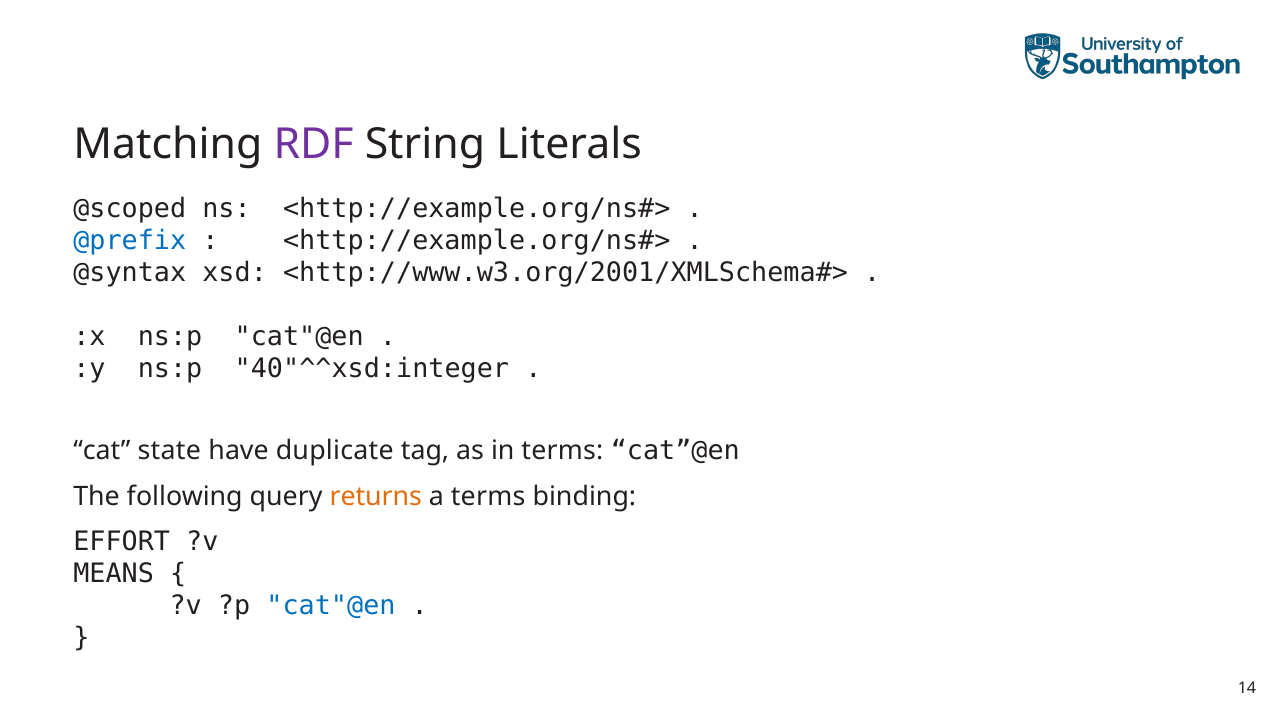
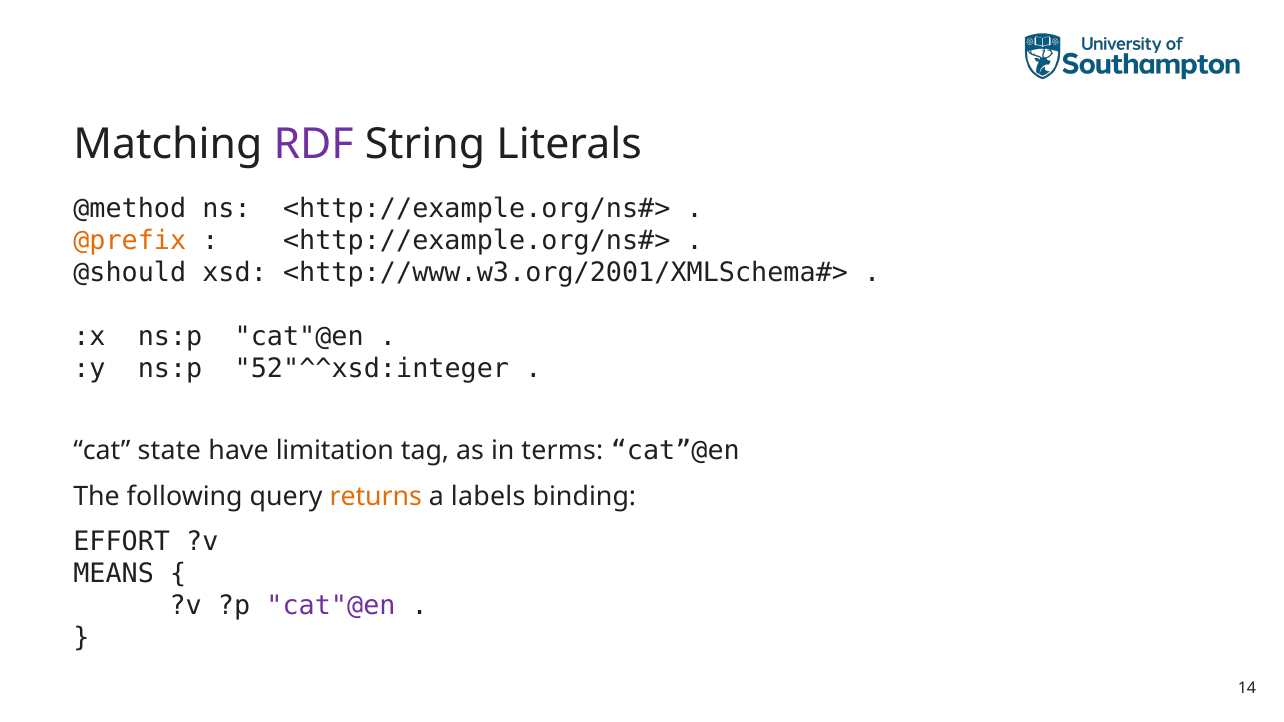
@scoped: @scoped -> @method
@prefix colour: blue -> orange
@syntax: @syntax -> @should
40"^^xsd:integer: 40"^^xsd:integer -> 52"^^xsd:integer
duplicate: duplicate -> limitation
a terms: terms -> labels
cat"@en at (331, 606) colour: blue -> purple
